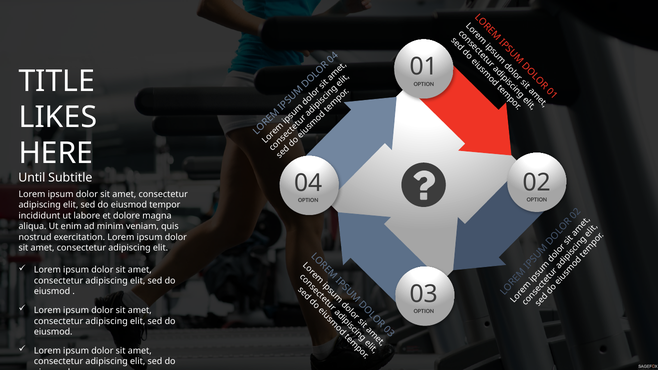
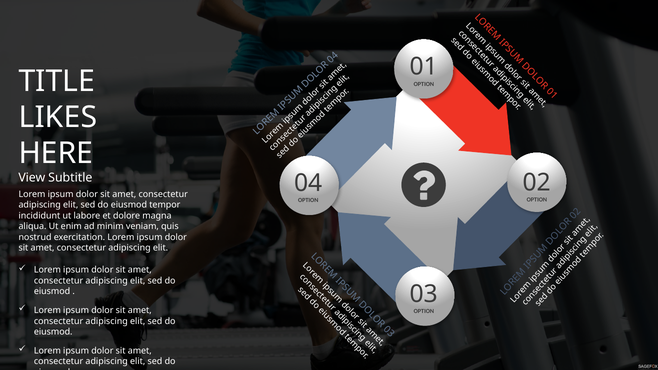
Until: Until -> View
